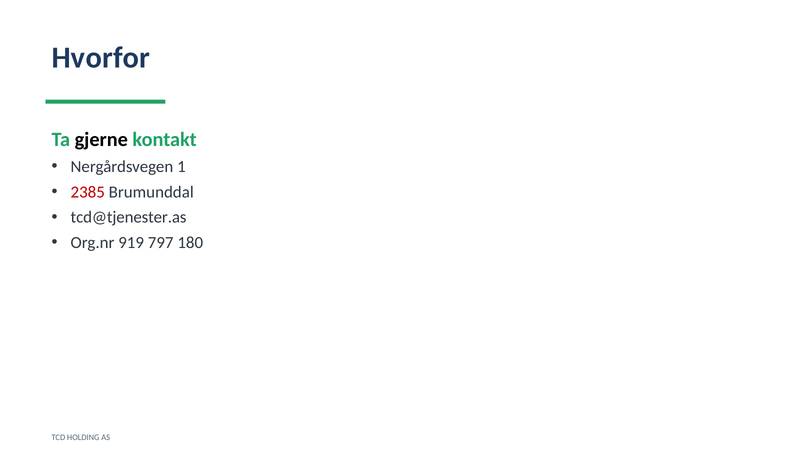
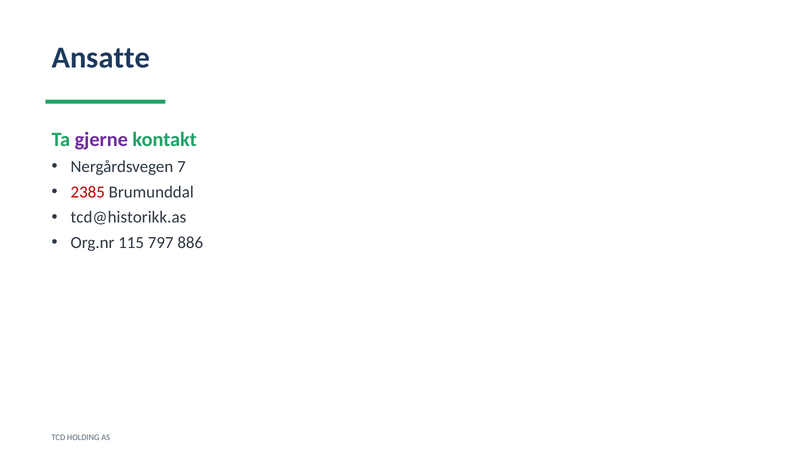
Hvorfor: Hvorfor -> Ansatte
gjerne colour: black -> purple
1: 1 -> 7
tcd@tjenester.as: tcd@tjenester.as -> tcd@historikk.as
919: 919 -> 115
180: 180 -> 886
